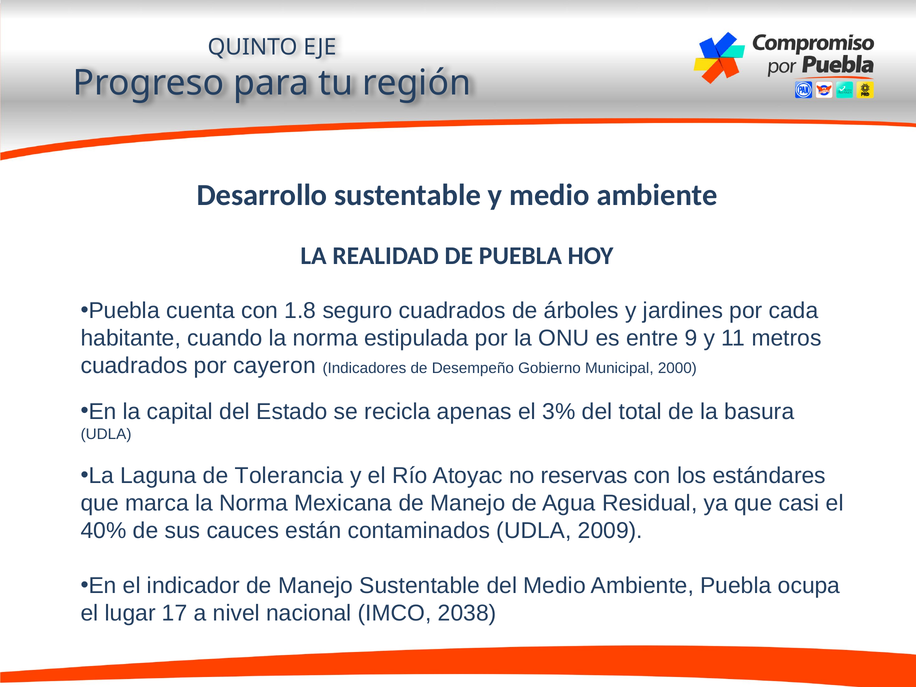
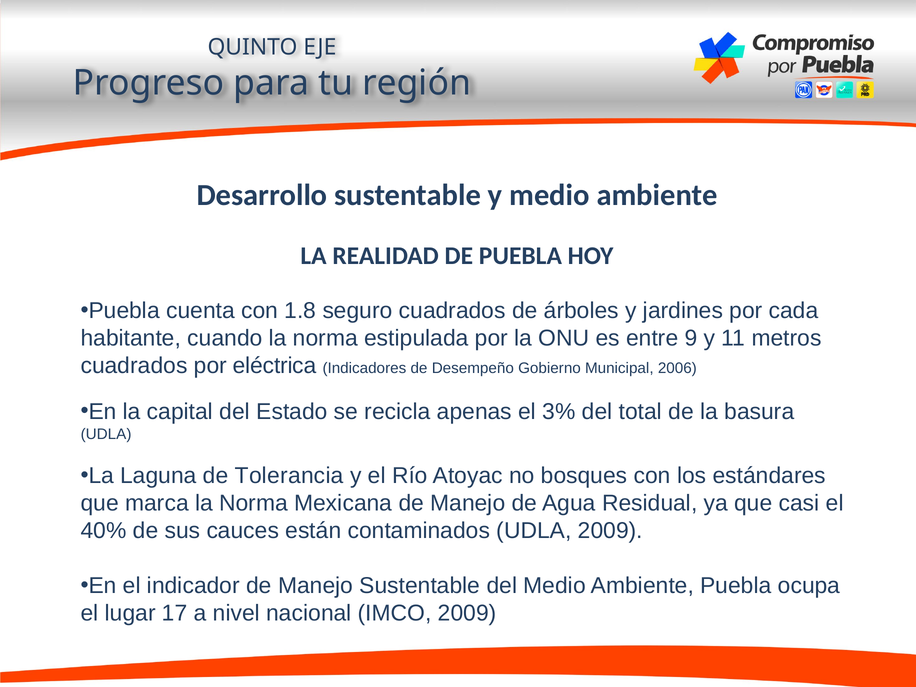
cayeron: cayeron -> eléctrica
2000: 2000 -> 2006
reservas: reservas -> bosques
IMCO 2038: 2038 -> 2009
